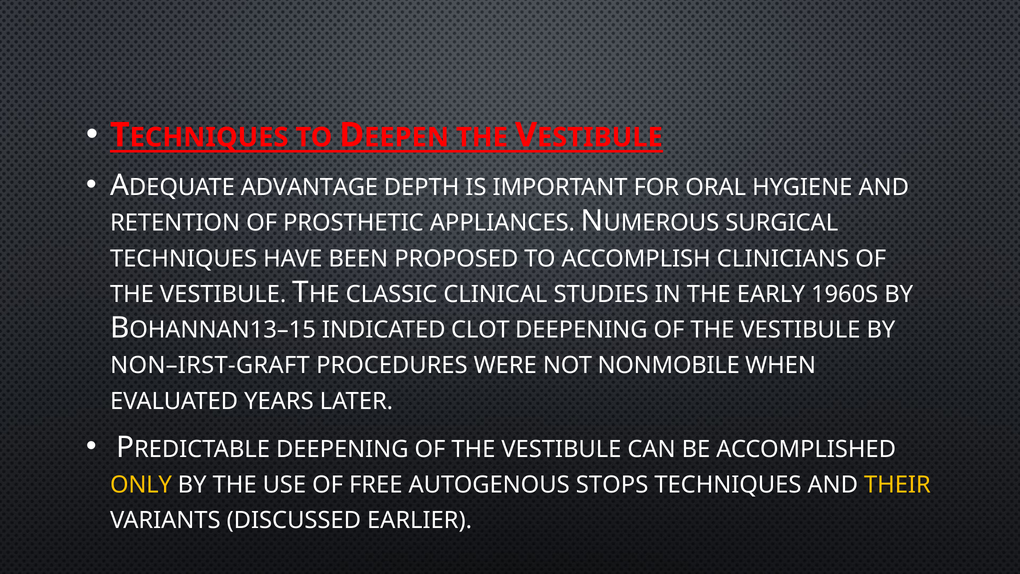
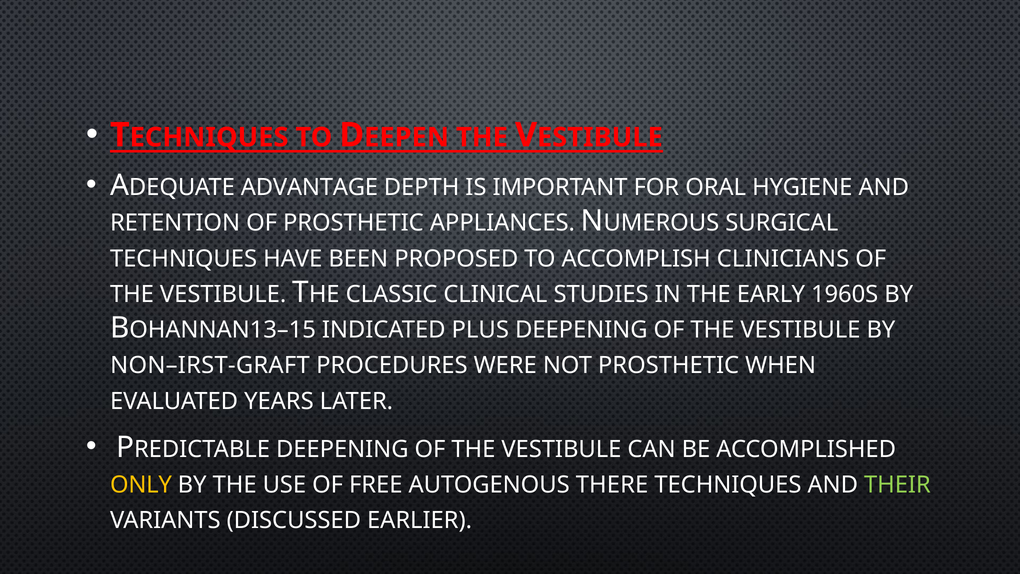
CLOT: CLOT -> PLUS
NOT NONMOBILE: NONMOBILE -> PROSTHETIC
STOPS: STOPS -> THERE
THEIR colour: yellow -> light green
